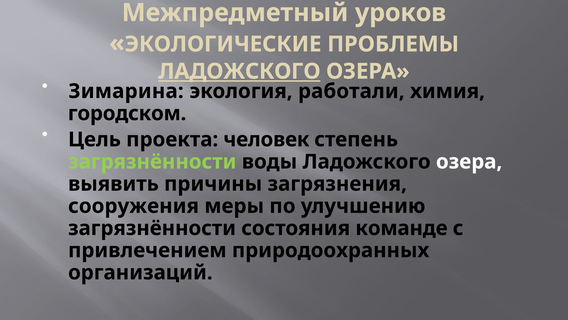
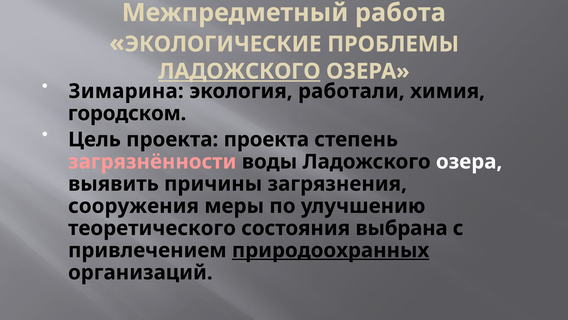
уроков: уроков -> работа
проекта человек: человек -> проекта
загрязнённости at (152, 161) colour: light green -> pink
загрязнённости at (152, 228): загрязнённости -> теоретического
команде: команде -> выбрана
природоохранных underline: none -> present
